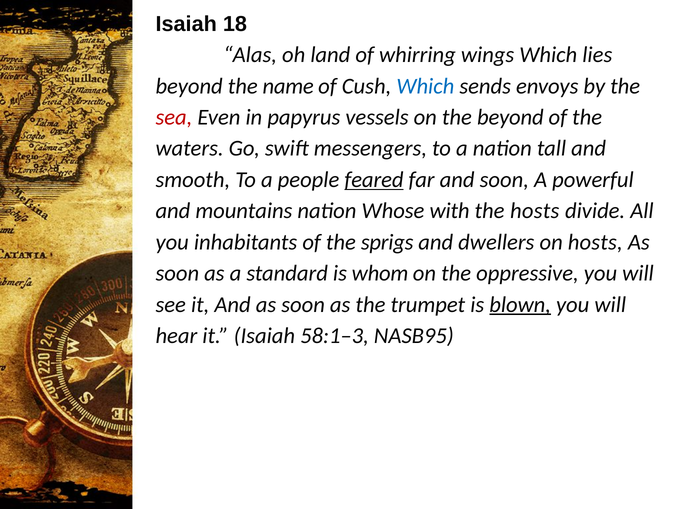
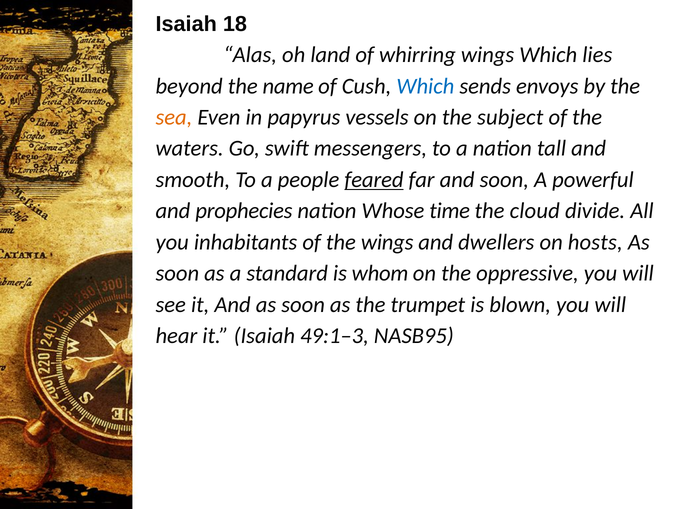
sea colour: red -> orange
the beyond: beyond -> subject
mountains: mountains -> prophecies
with: with -> time
the hosts: hosts -> cloud
the sprigs: sprigs -> wings
blown underline: present -> none
58:1–3: 58:1–3 -> 49:1–3
